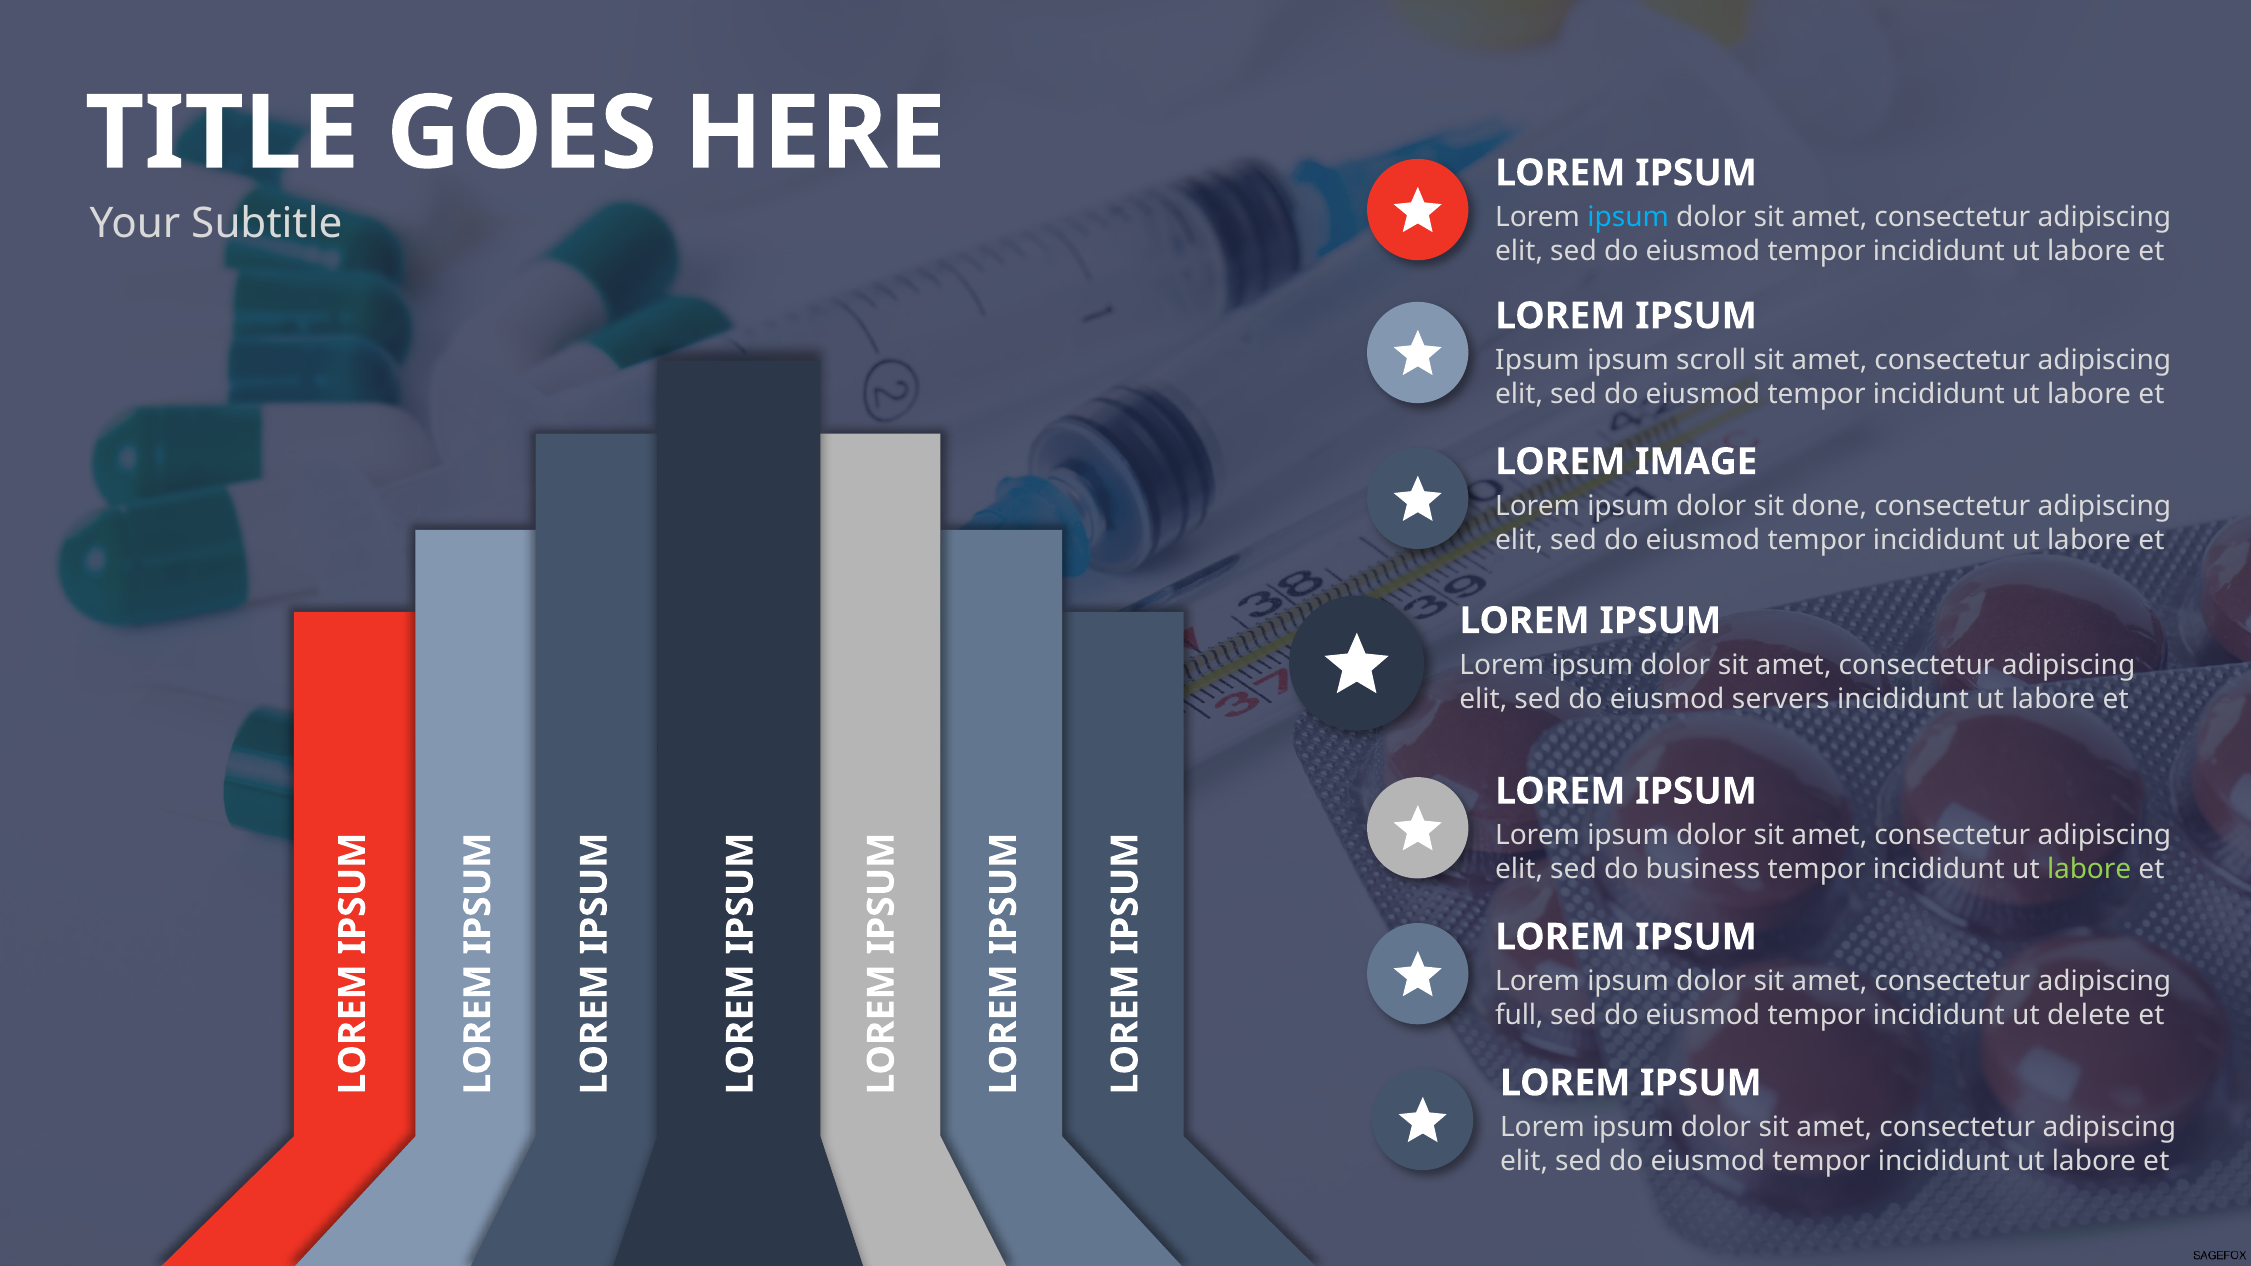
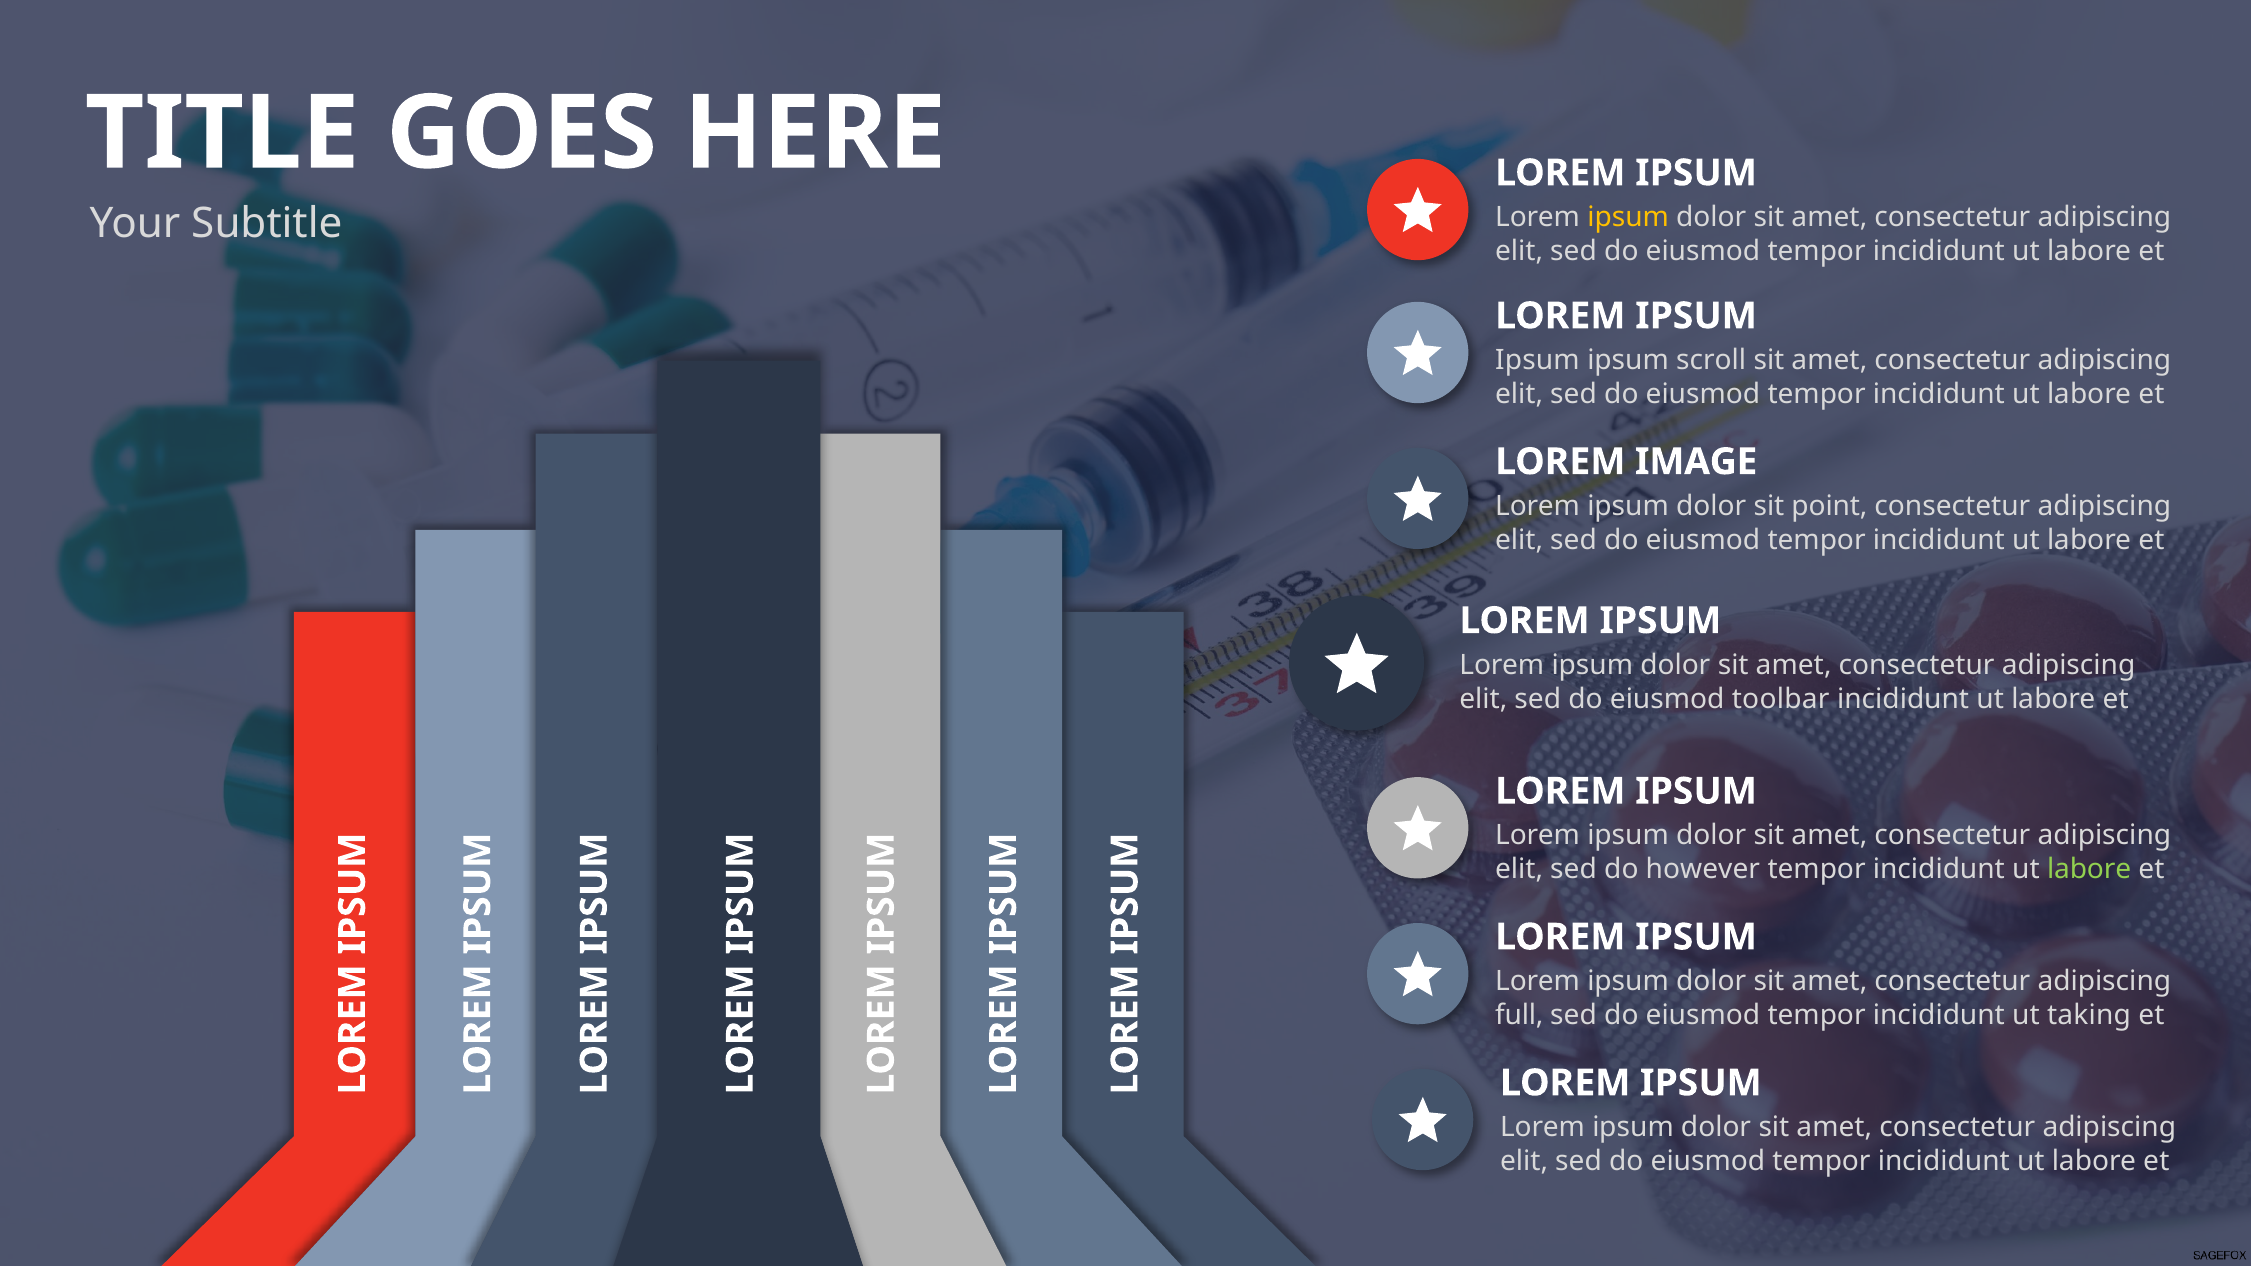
ipsum at (1628, 217) colour: light blue -> yellow
done: done -> point
servers: servers -> toolbar
business: business -> however
delete: delete -> taking
